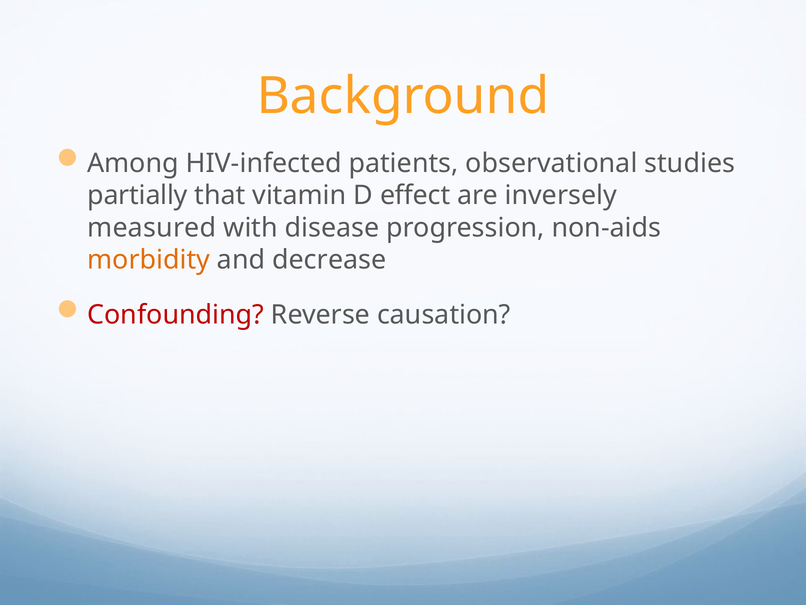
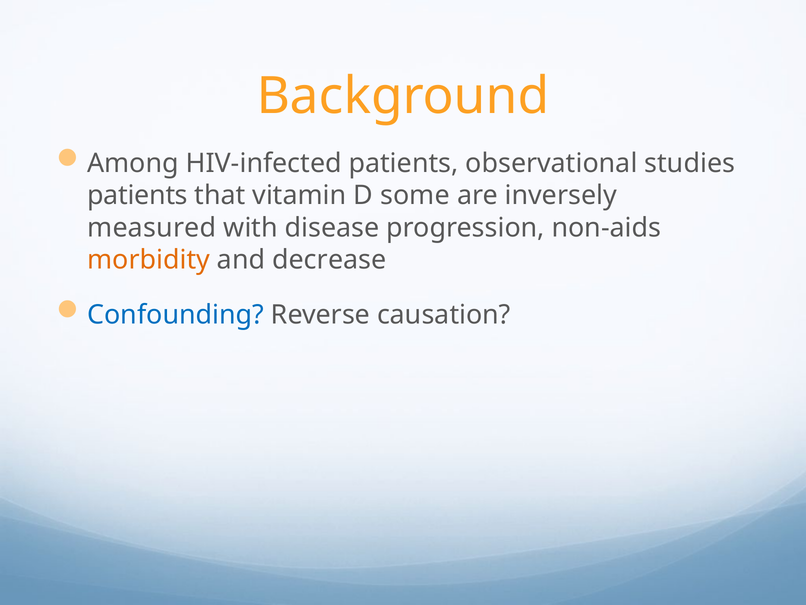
partially at (137, 195): partially -> patients
effect: effect -> some
Confounding colour: red -> blue
